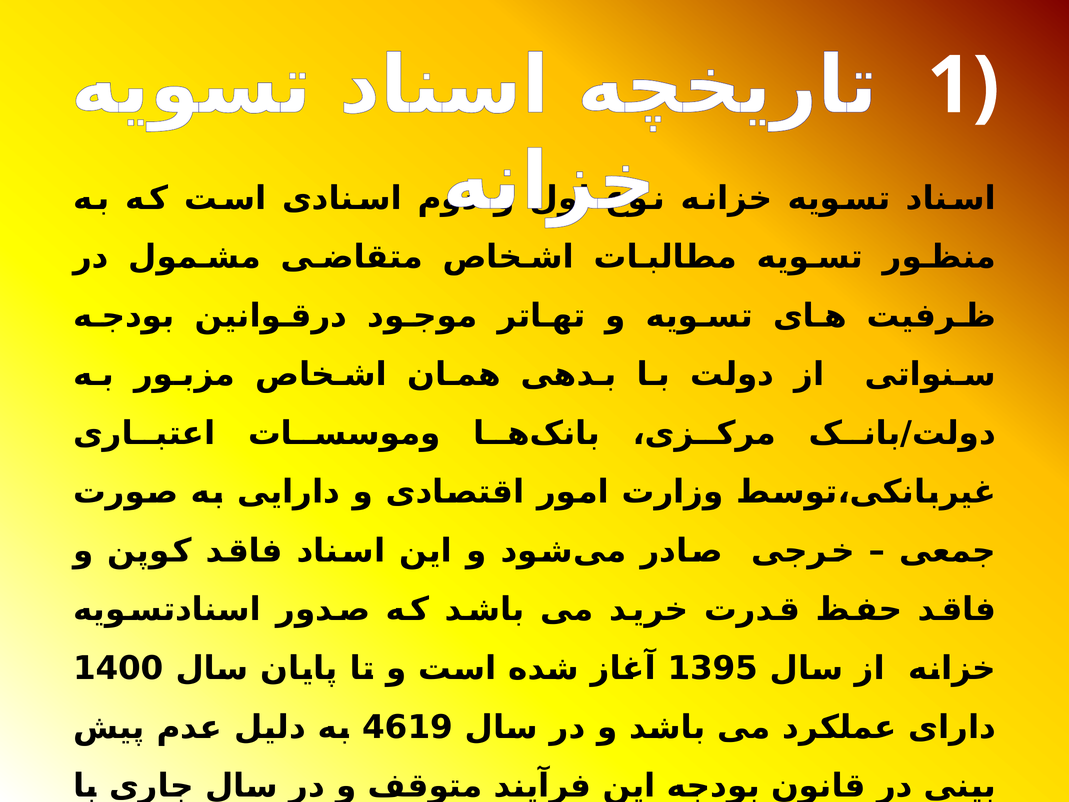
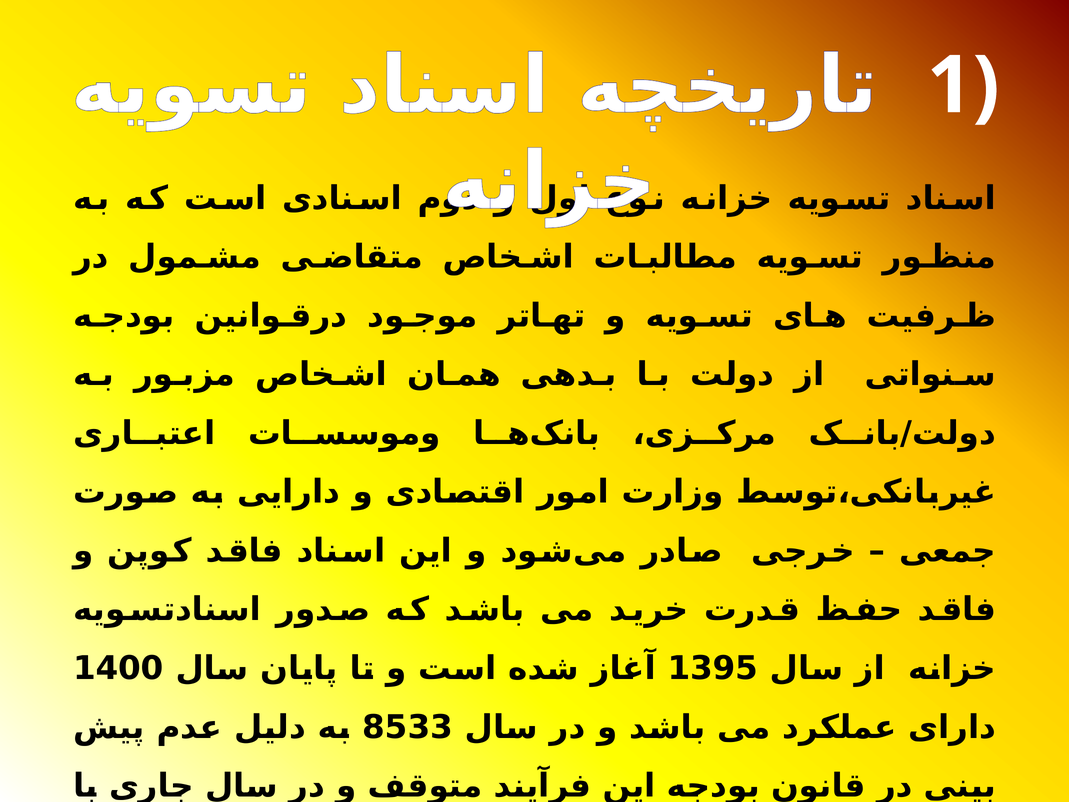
4619: 4619 -> 8533
